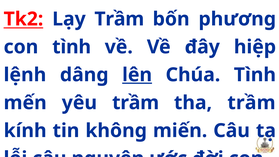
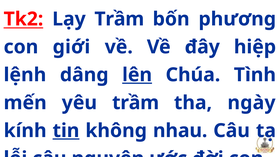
con tình: tình -> giới
tha trầm: trầm -> ngày
tin underline: none -> present
miến: miến -> nhau
